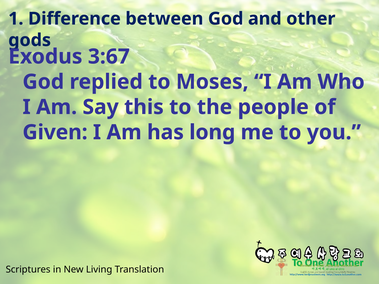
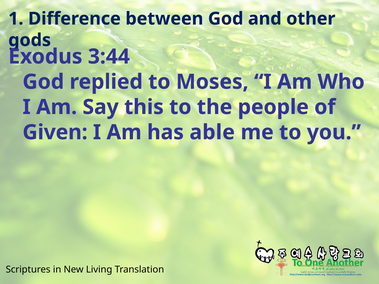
3:67: 3:67 -> 3:44
long: long -> able
